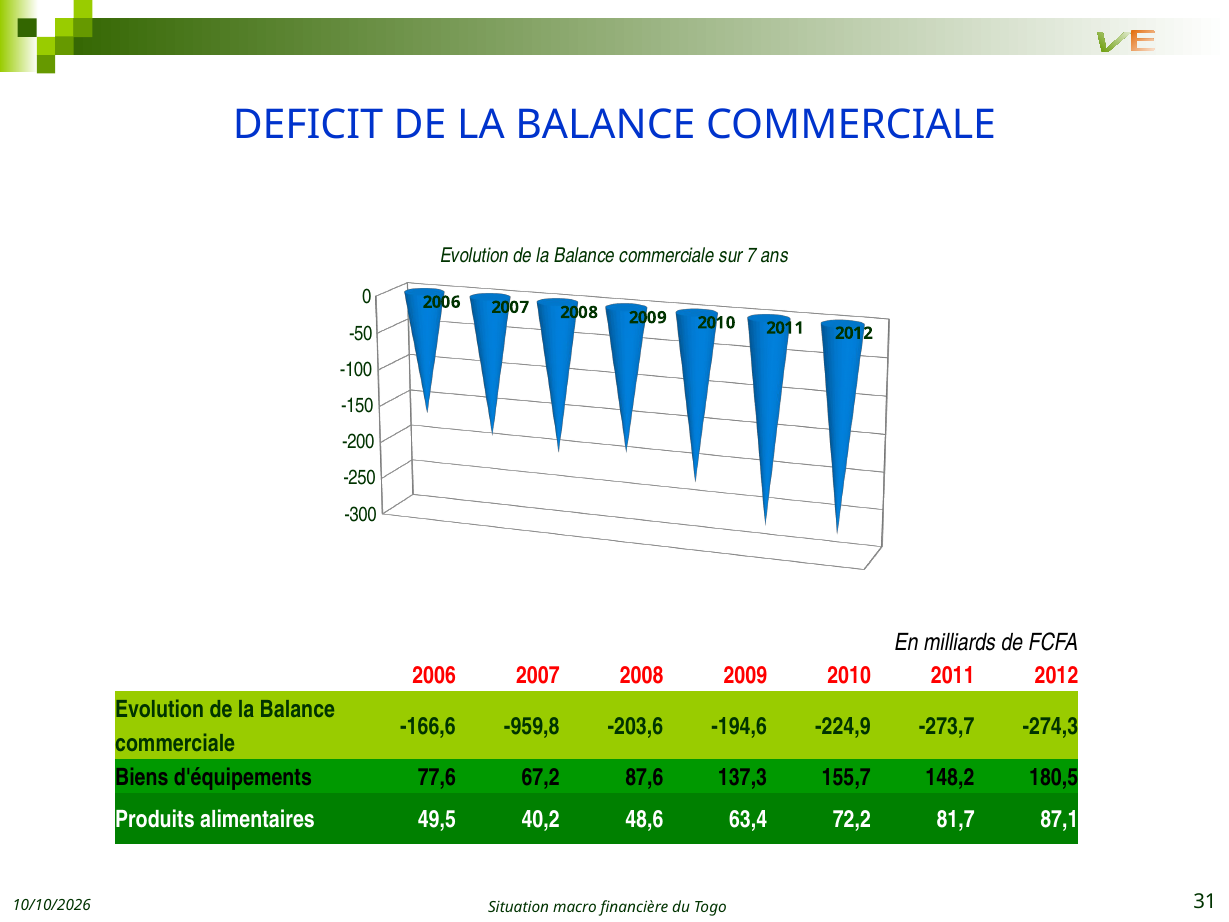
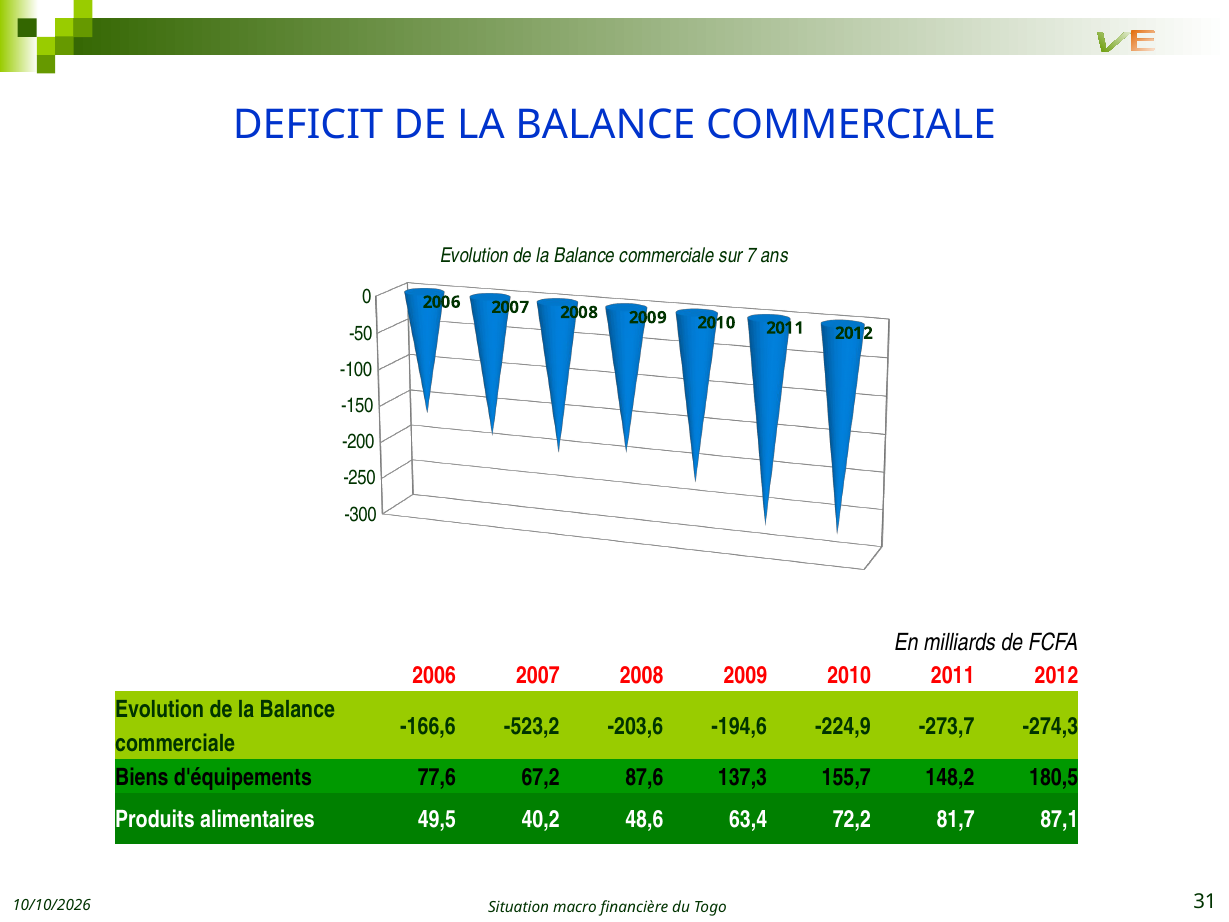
-959,8: -959,8 -> -523,2
